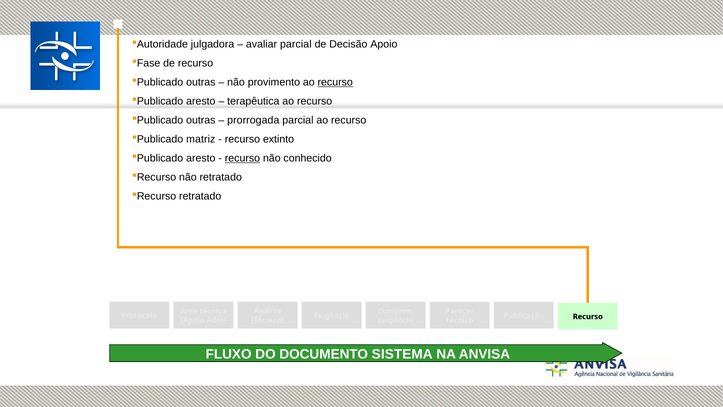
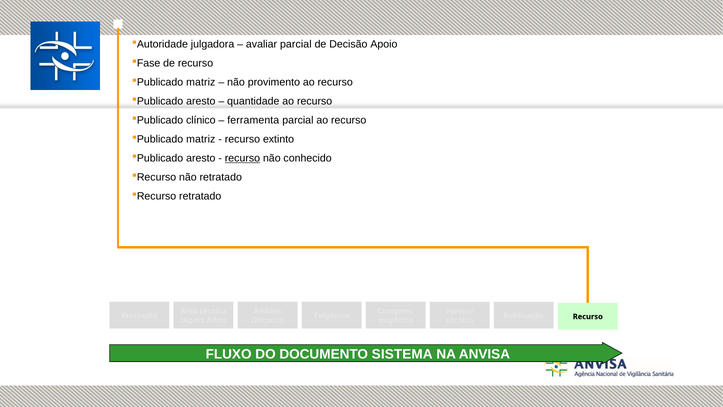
outras at (201, 82): outras -> matriz
recurso at (335, 82) underline: present -> none
terapêutica: terapêutica -> quantidade
outras at (201, 120): outras -> clínico
prorrogada: prorrogada -> ferramenta
